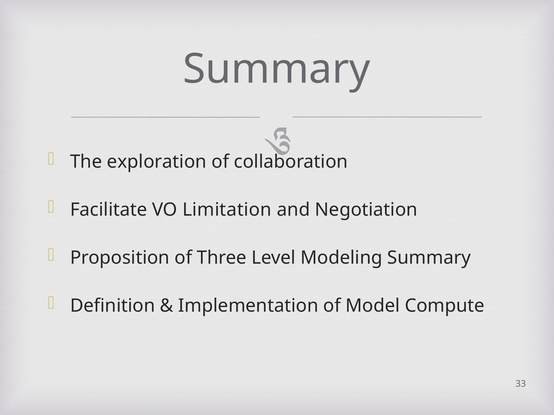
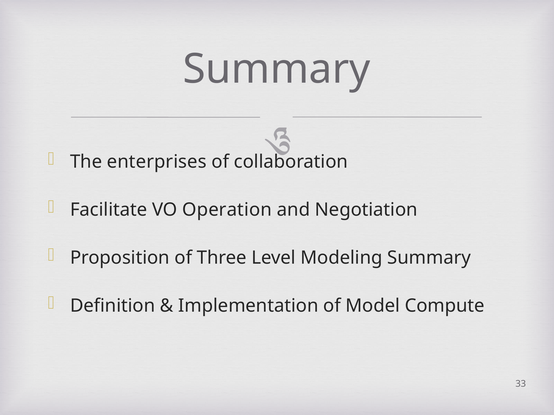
exploration: exploration -> enterprises
Limitation: Limitation -> Operation
